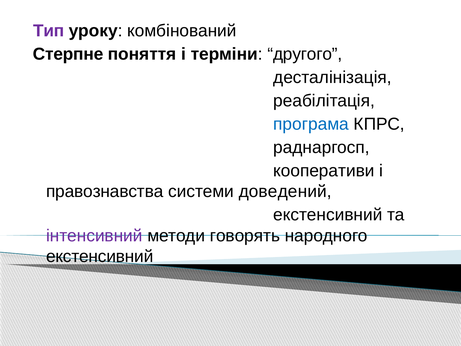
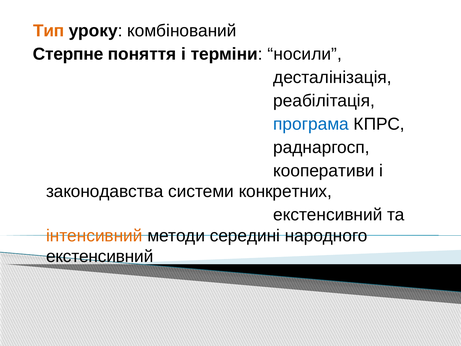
Тип colour: purple -> orange
другого: другого -> носили
правознавства: правознавства -> законодавства
доведений: доведений -> конкретних
інтенсивний colour: purple -> orange
говорять: говорять -> середині
